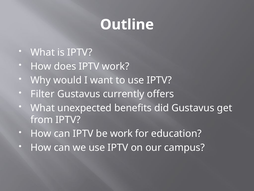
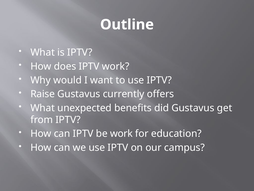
Filter: Filter -> Raise
